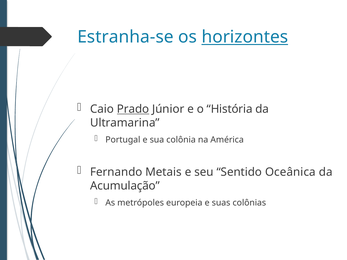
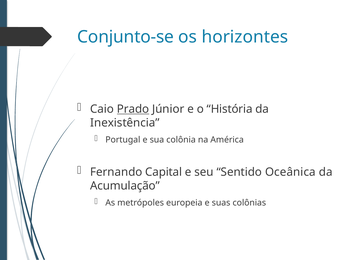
Estranha-se: Estranha-se -> Conjunto-se
horizontes underline: present -> none
Ultramarina: Ultramarina -> Inexistência
Metais: Metais -> Capital
